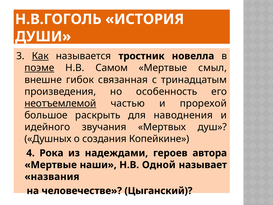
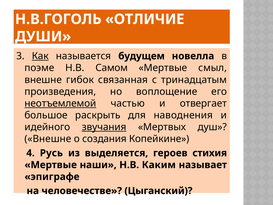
ИСТОРИЯ: ИСТОРИЯ -> ОТЛИЧИЕ
тростник: тростник -> будущем
поэме underline: present -> none
особенность: особенность -> воплощение
прорехой: прорехой -> отвергает
звучания underline: none -> present
Душных at (48, 139): Душных -> Внешне
Рока: Рока -> Русь
надеждами: надеждами -> выделяется
автора: автора -> стихия
Одной: Одной -> Каким
названия: названия -> эпиграфе
